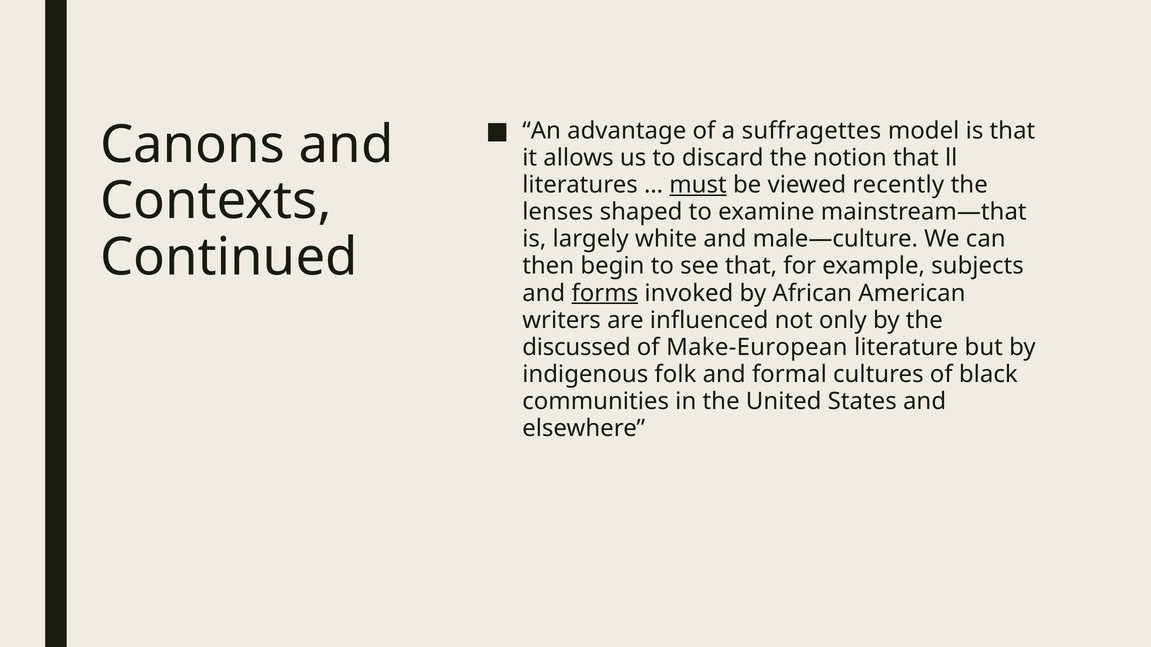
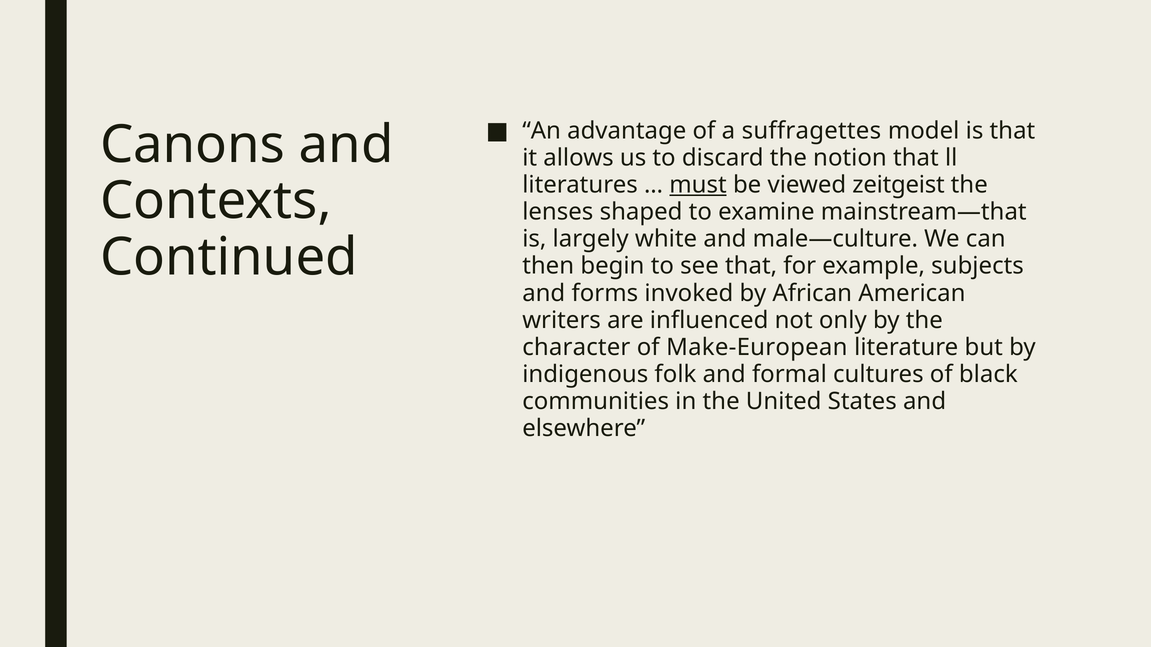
recently: recently -> zeitgeist
forms underline: present -> none
discussed: discussed -> character
